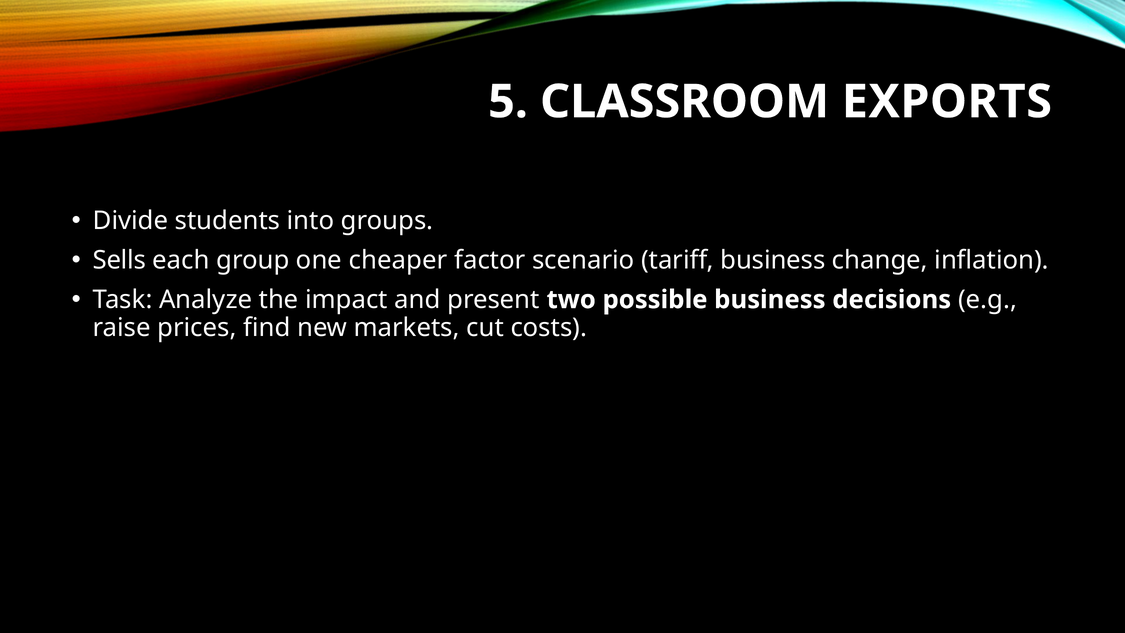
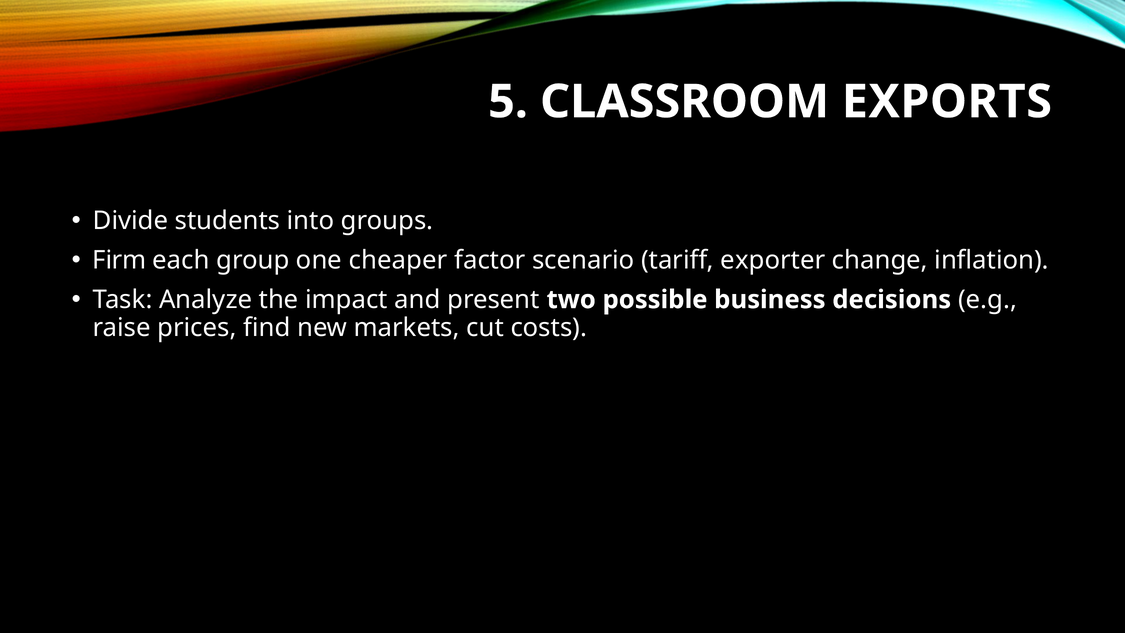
Sells: Sells -> Firm
tariff business: business -> exporter
